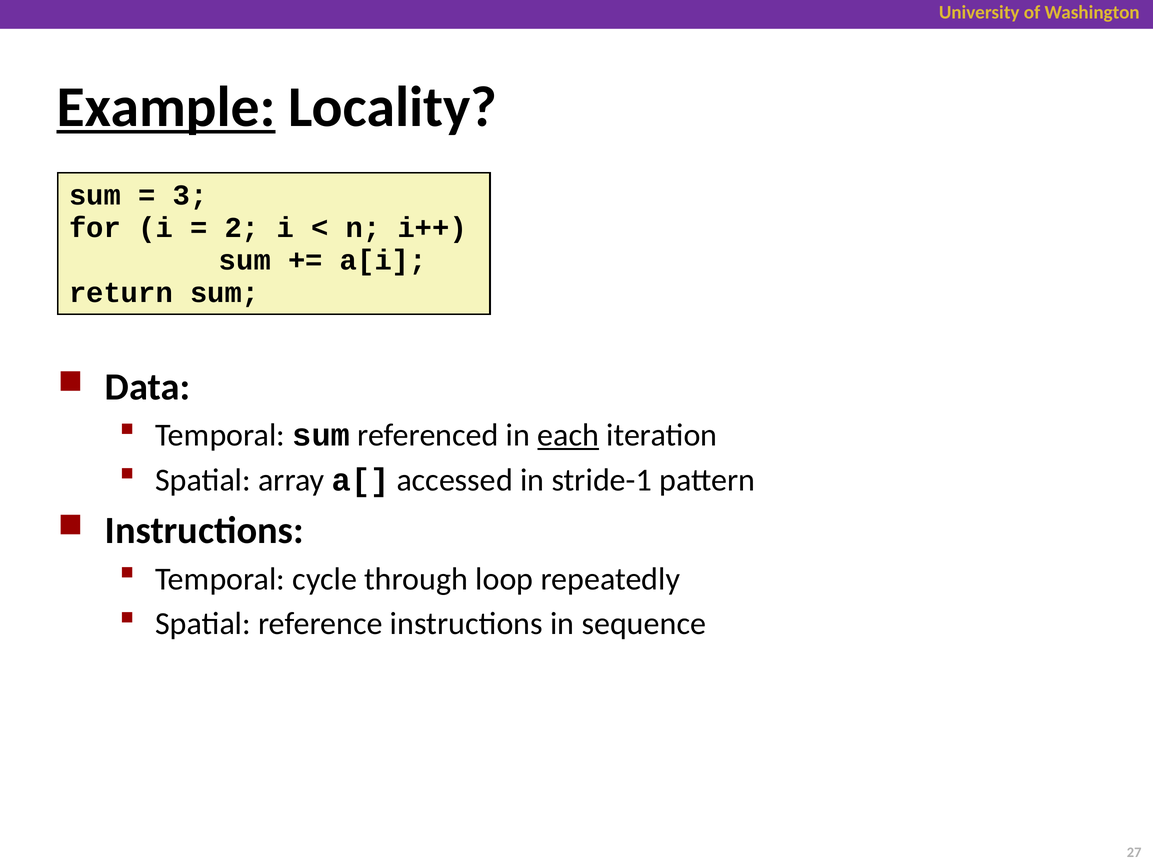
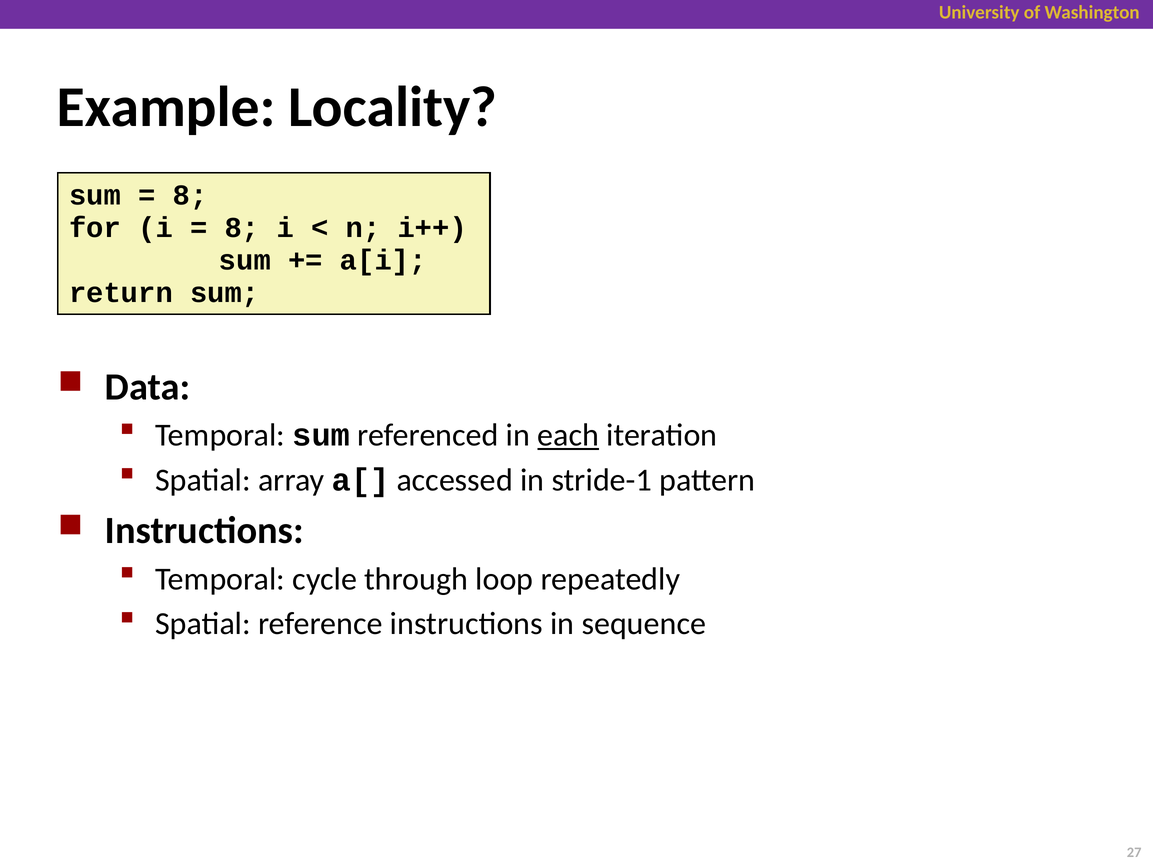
Example underline: present -> none
3 at (190, 195): 3 -> 8
2 at (242, 227): 2 -> 8
